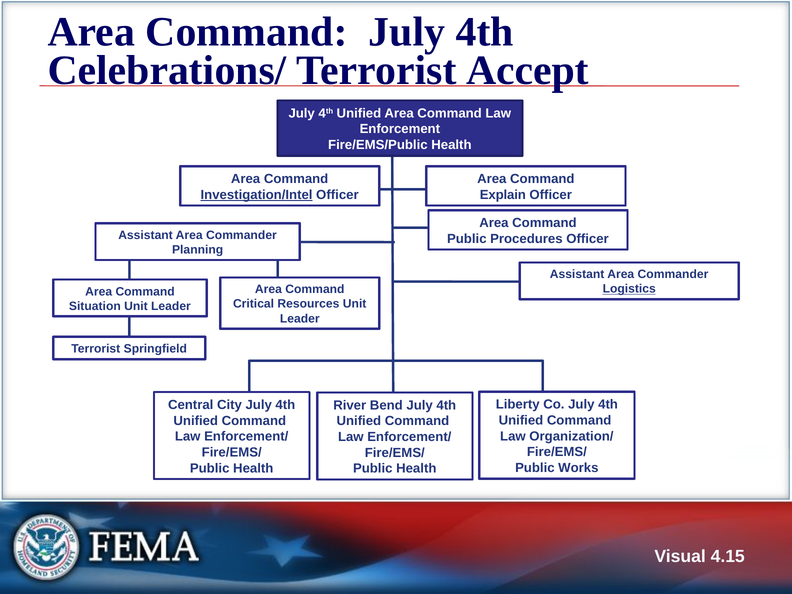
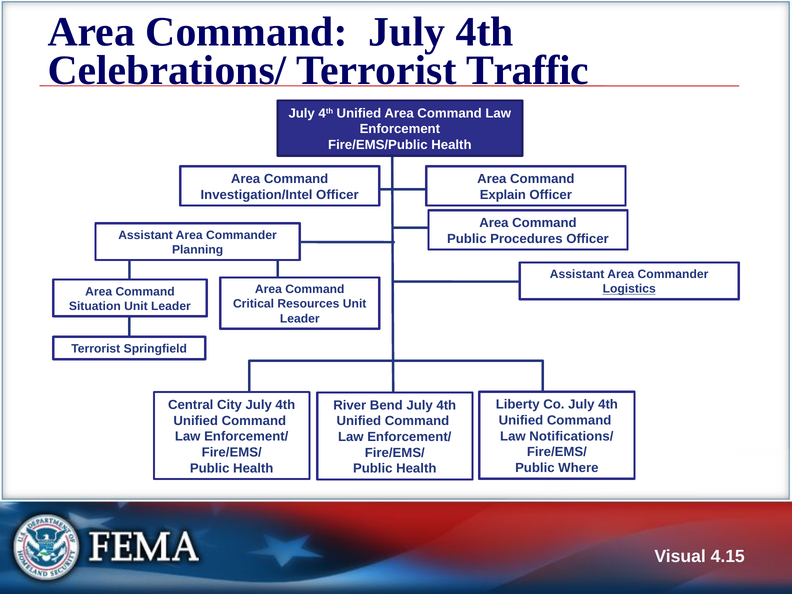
Accept: Accept -> Traffic
Investigation/Intel underline: present -> none
Organization/: Organization/ -> Notifications/
Works: Works -> Where
